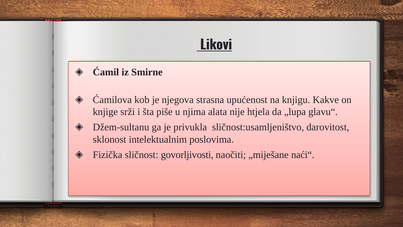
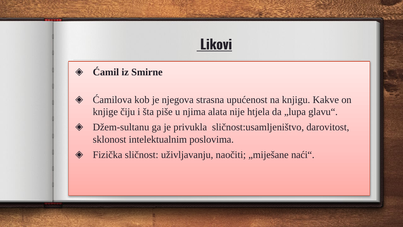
srži: srži -> čiju
govorljivosti: govorljivosti -> uživljavanju
